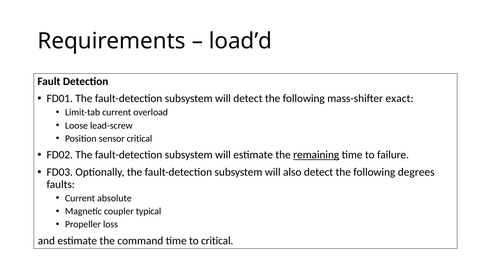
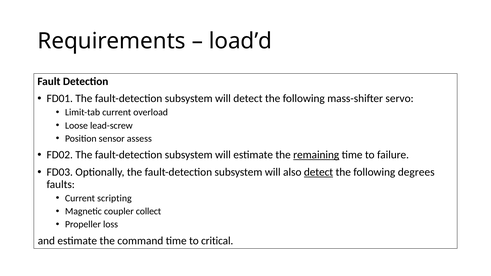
exact: exact -> servo
sensor critical: critical -> assess
detect at (319, 172) underline: none -> present
absolute: absolute -> scripting
typical: typical -> collect
